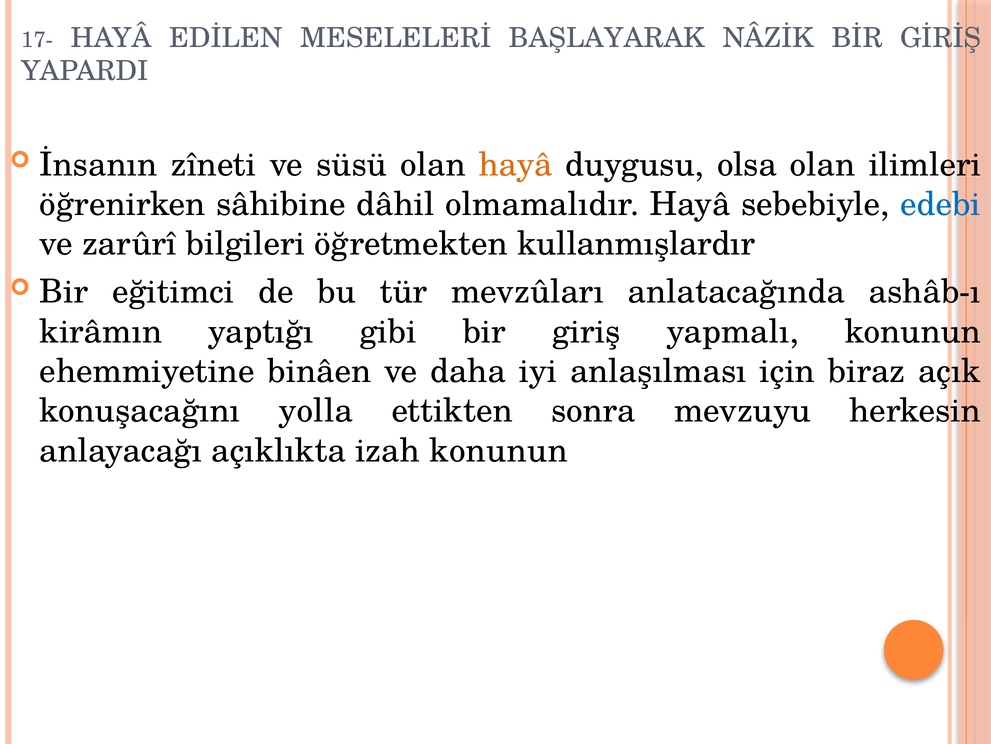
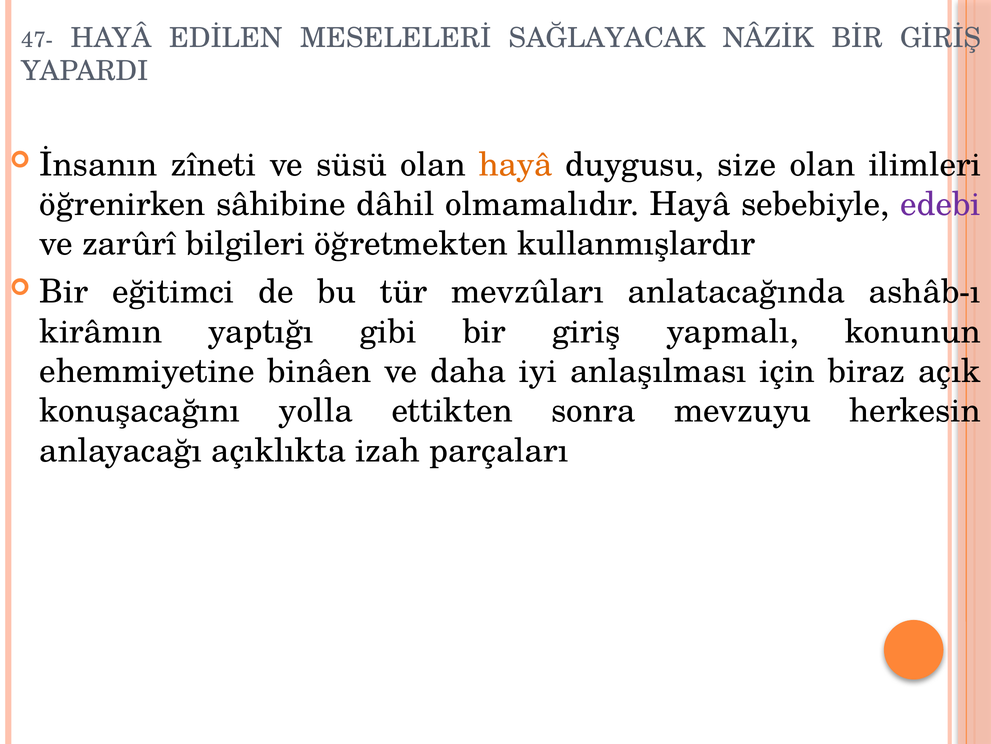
17-: 17- -> 47-
BAŞLAYARAK: BAŞLAYARAK -> SAĞLAYACAK
olsa: olsa -> size
edebi colour: blue -> purple
izah konunun: konunun -> parçaları
